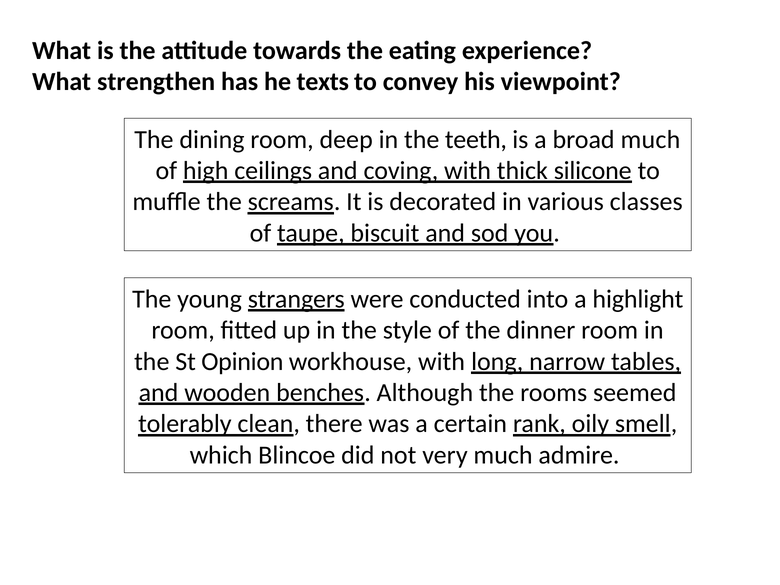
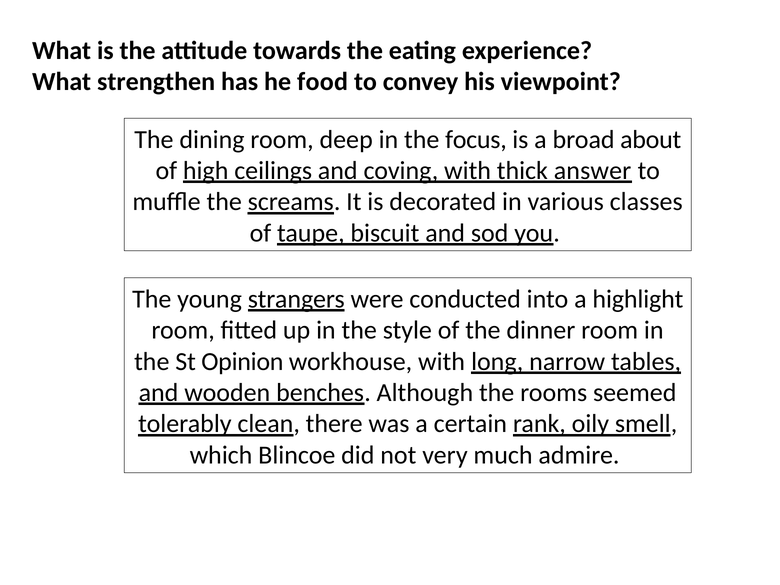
texts: texts -> food
teeth: teeth -> focus
broad much: much -> about
silicone: silicone -> answer
